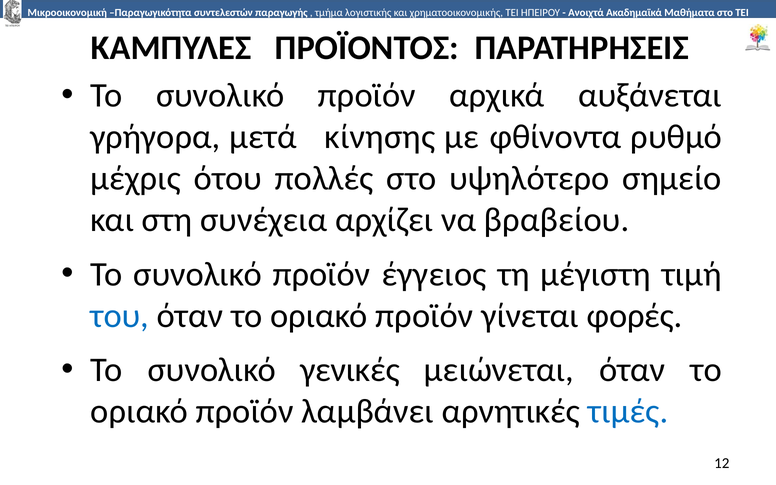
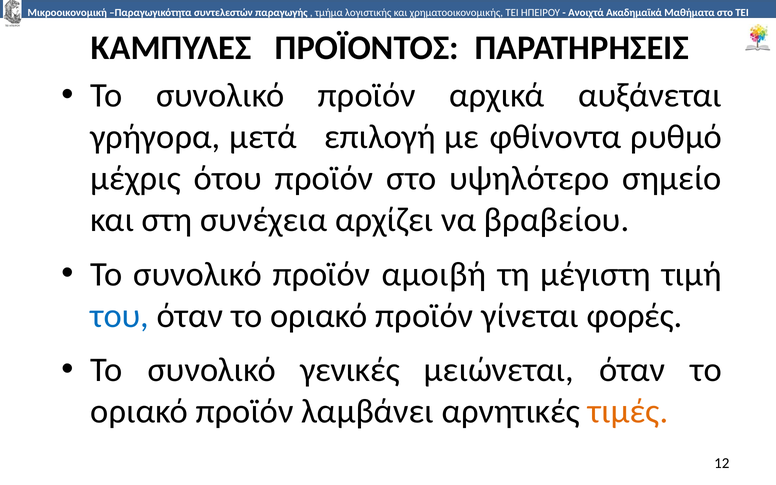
κίνησης: κίνησης -> επιλογή
ότου πολλές: πολλές -> προϊόν
έγγειος: έγγειος -> αµοιβή
τιµές colour: blue -> orange
